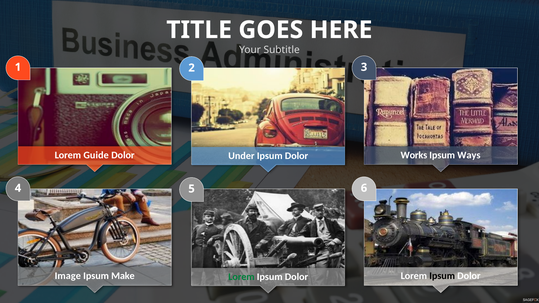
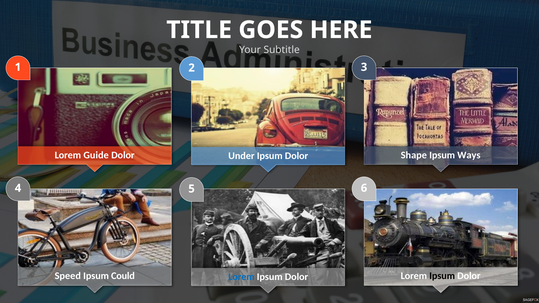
Works: Works -> Shape
Image: Image -> Speed
Make: Make -> Could
Lorem at (241, 277) colour: green -> blue
